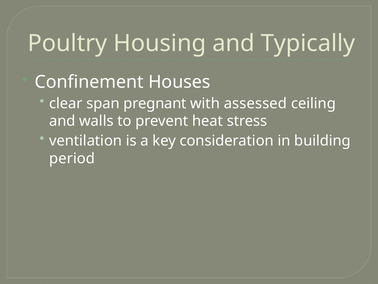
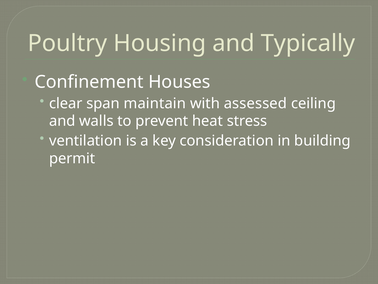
pregnant: pregnant -> maintain
period: period -> permit
